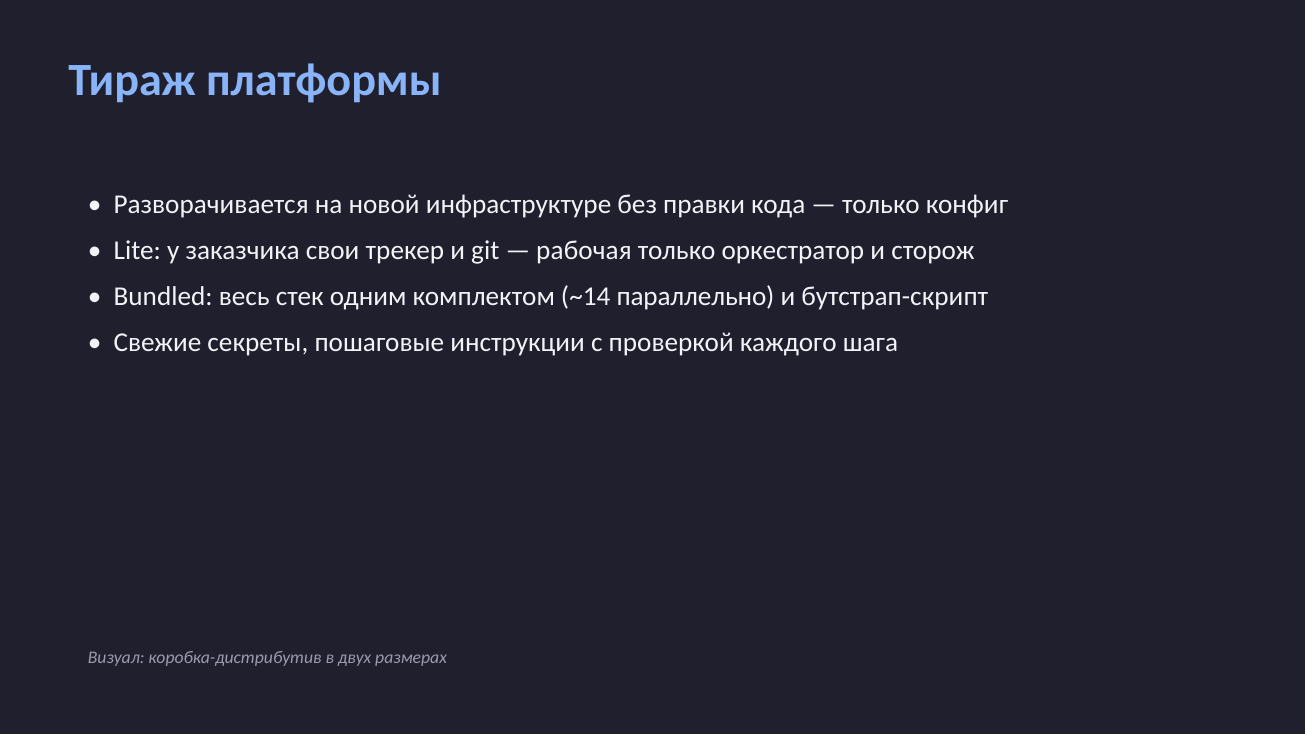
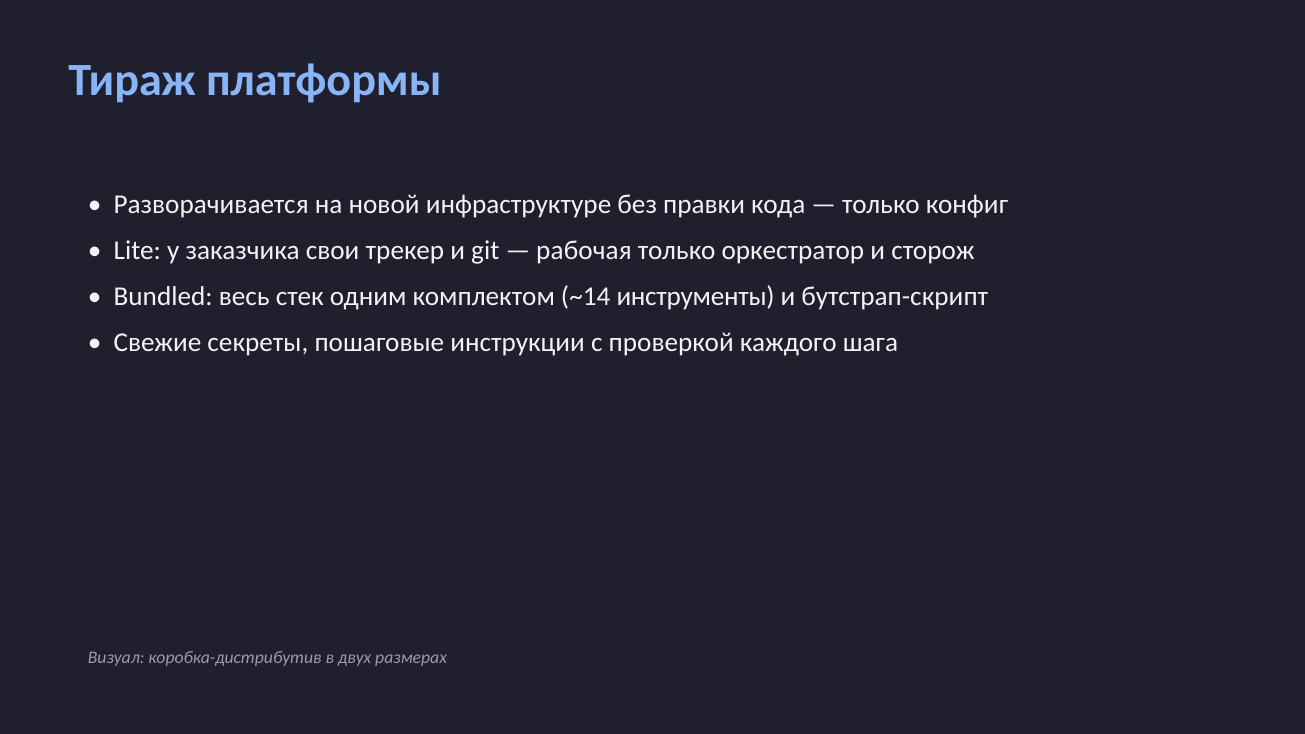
параллельно: параллельно -> инструменты
